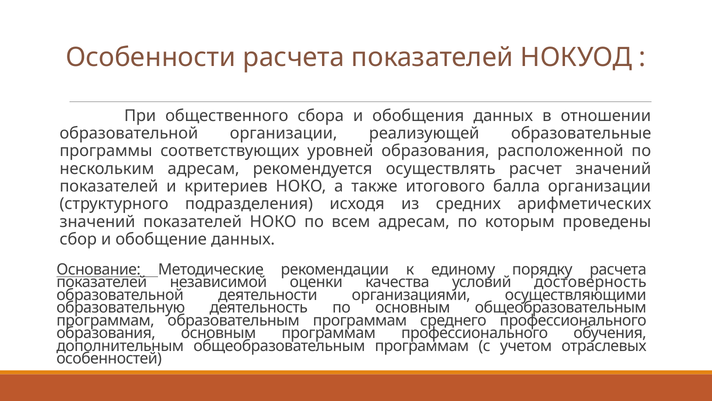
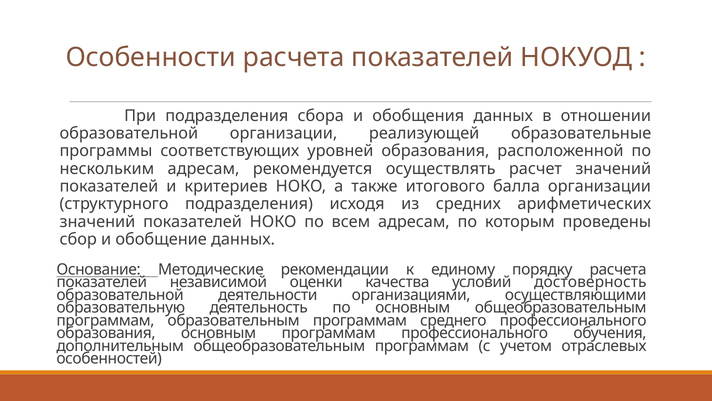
При общественного: общественного -> подразделения
